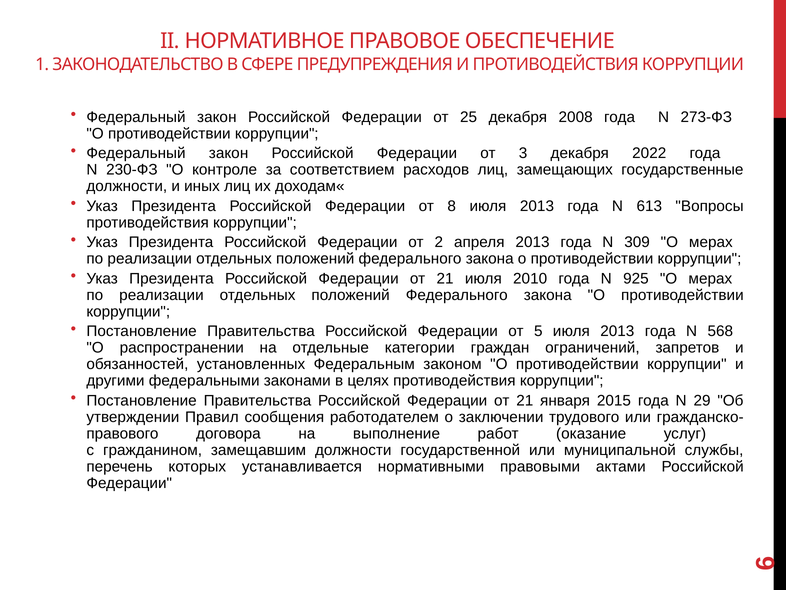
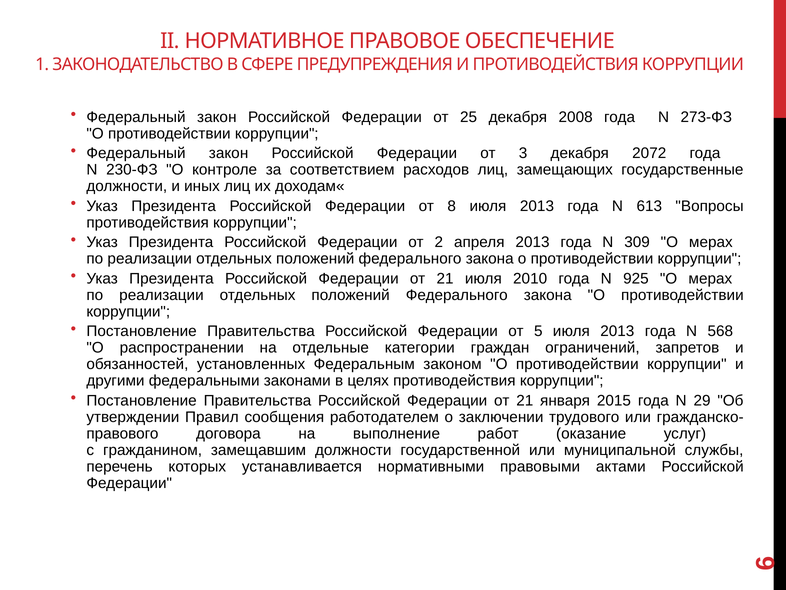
2022: 2022 -> 2072
